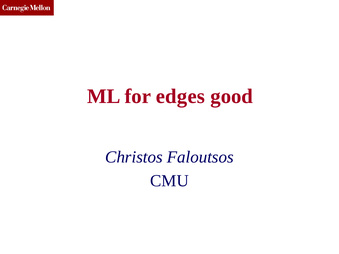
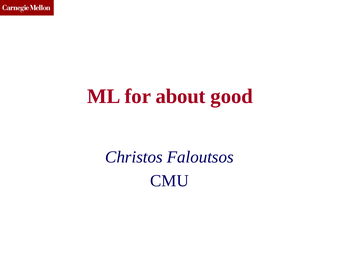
edges: edges -> about
